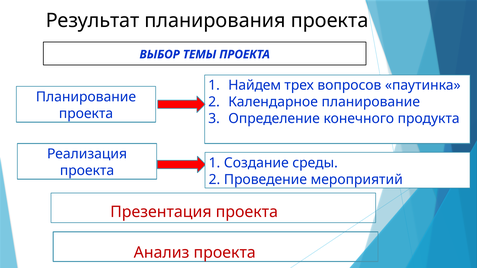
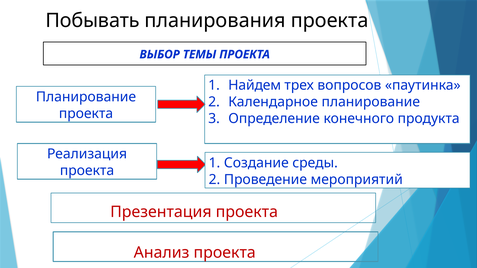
Результат: Результат -> Побывать
